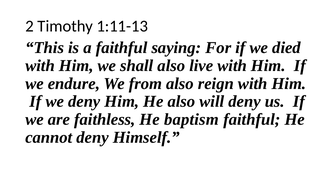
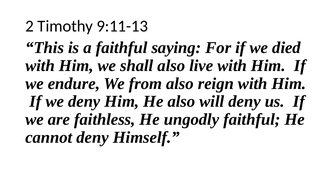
1:11-13: 1:11-13 -> 9:11-13
baptism: baptism -> ungodly
